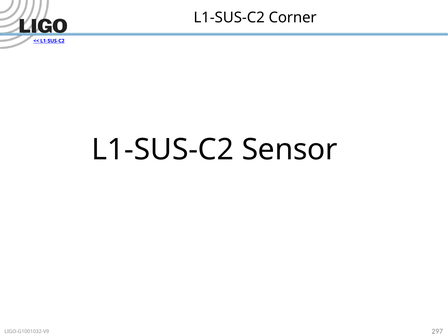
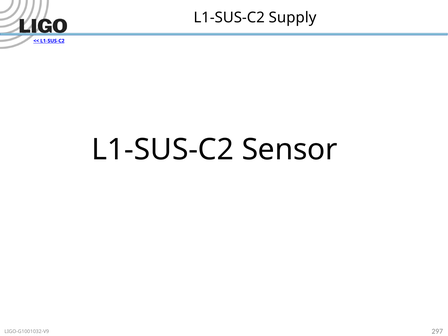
Corner: Corner -> Supply
